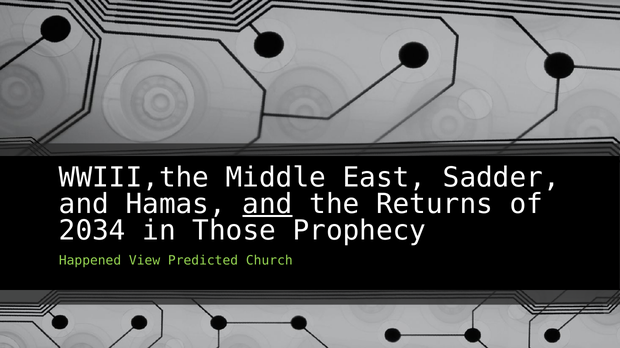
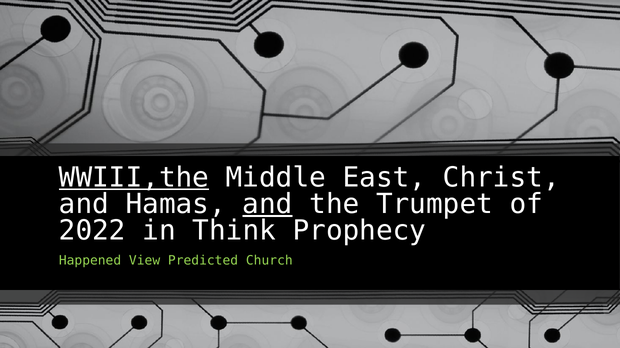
WWIII,the underline: none -> present
Sadder: Sadder -> Christ
Returns: Returns -> Trumpet
2034: 2034 -> 2022
Those: Those -> Think
